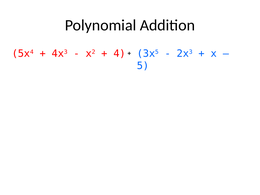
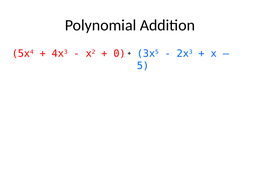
4: 4 -> 0
